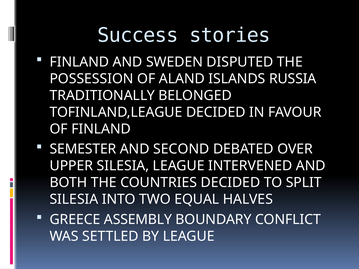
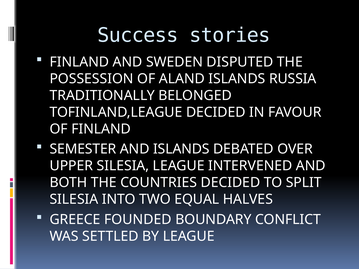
AND SECOND: SECOND -> ISLANDS
ASSEMBLY: ASSEMBLY -> FOUNDED
